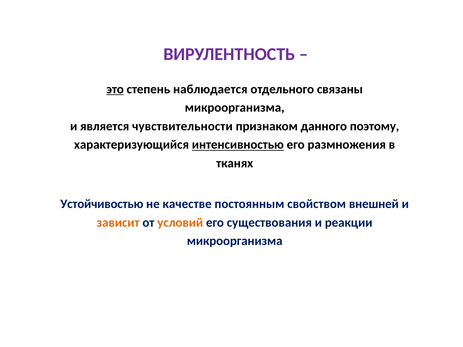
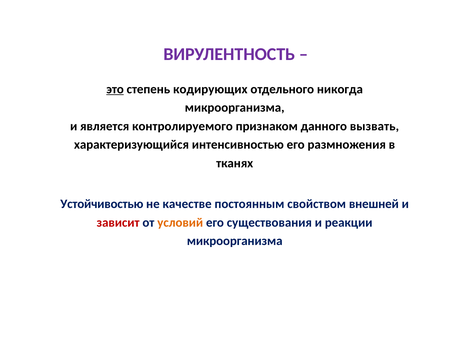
наблюдается: наблюдается -> кодирующих
связаны: связаны -> никогда
чувствительности: чувствительности -> контролируемого
поэтому: поэтому -> вызвать
интенсивностью underline: present -> none
зависит colour: orange -> red
